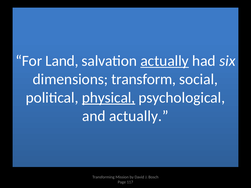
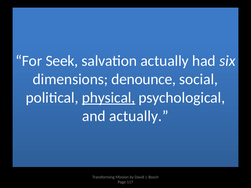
Land: Land -> Seek
actually at (165, 61) underline: present -> none
transform: transform -> denounce
